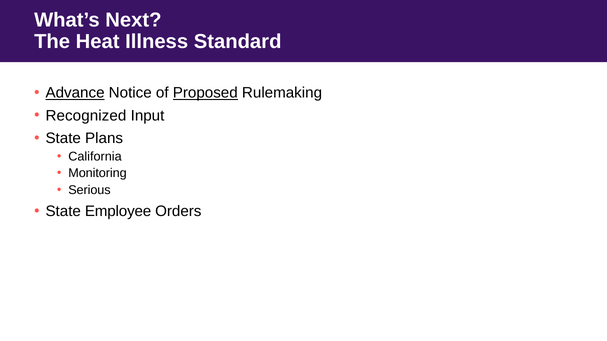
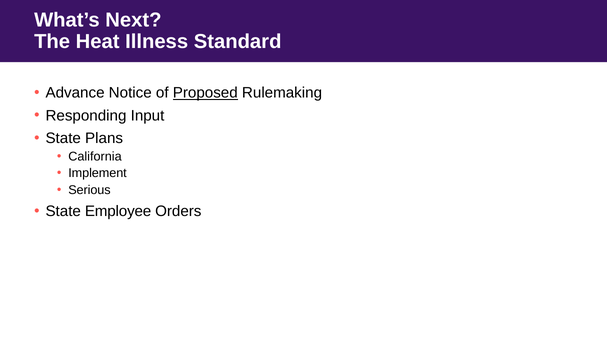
Advance underline: present -> none
Recognized: Recognized -> Responding
Monitoring: Monitoring -> Implement
